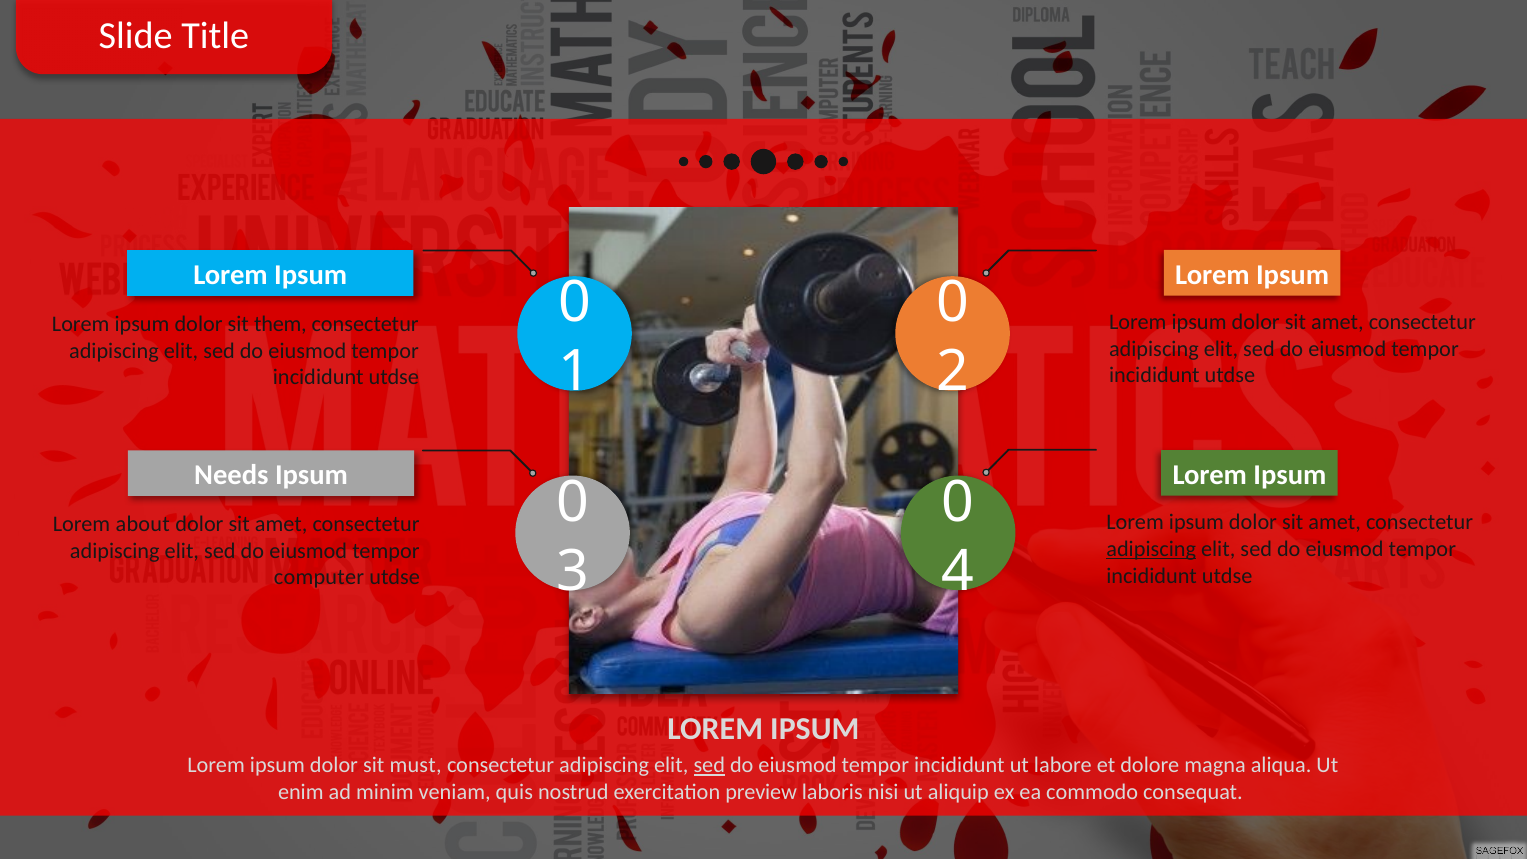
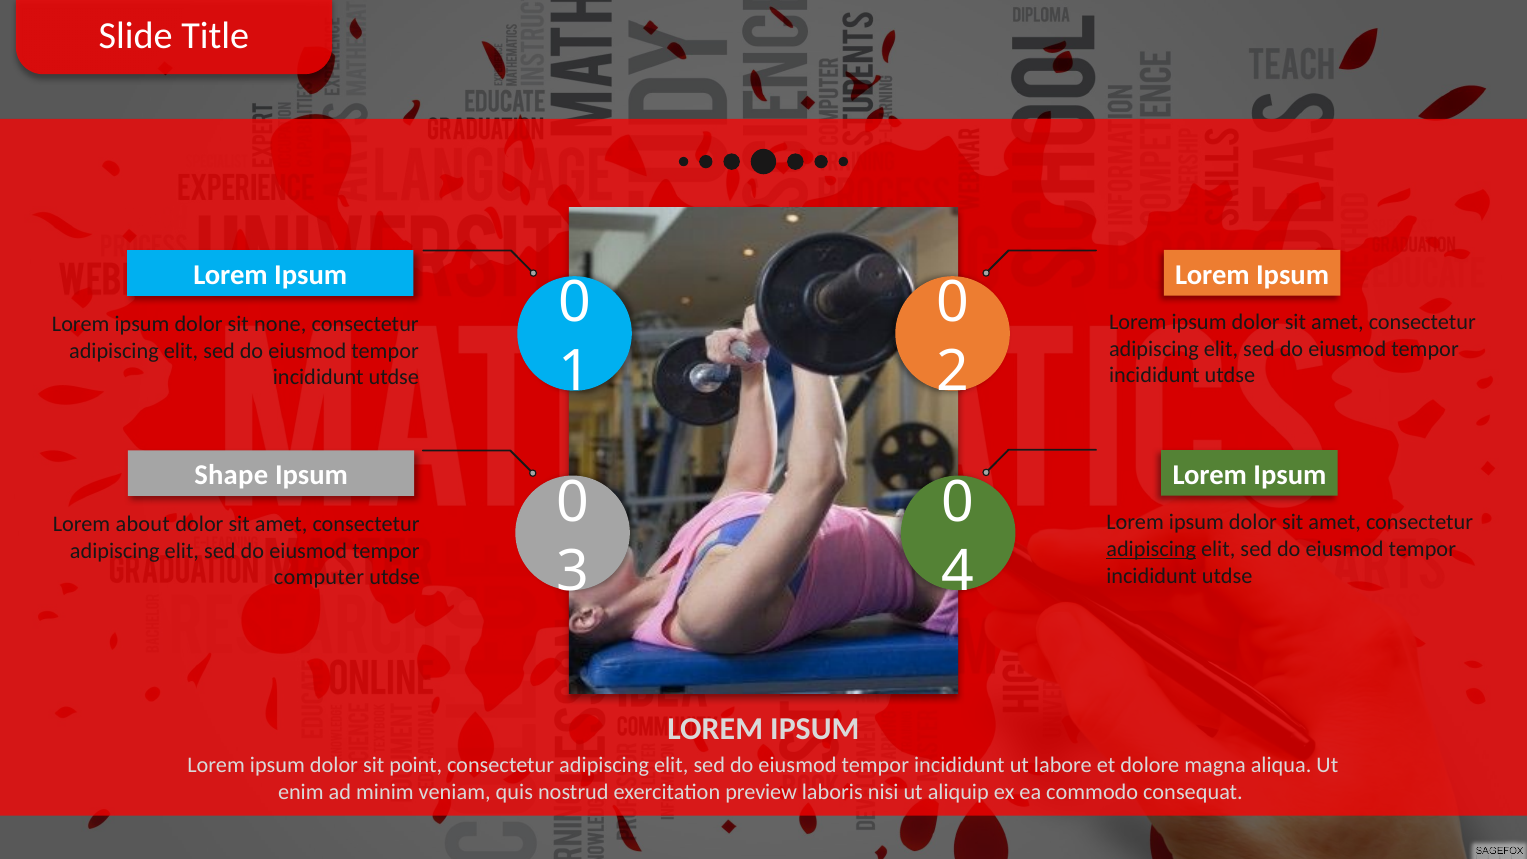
them: them -> none
Needs: Needs -> Shape
must: must -> point
sed at (709, 765) underline: present -> none
